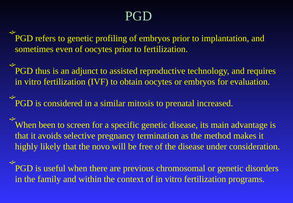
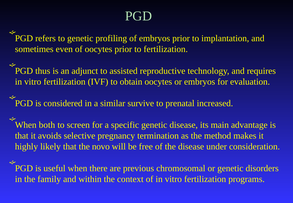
mitosis: mitosis -> survive
been: been -> both
